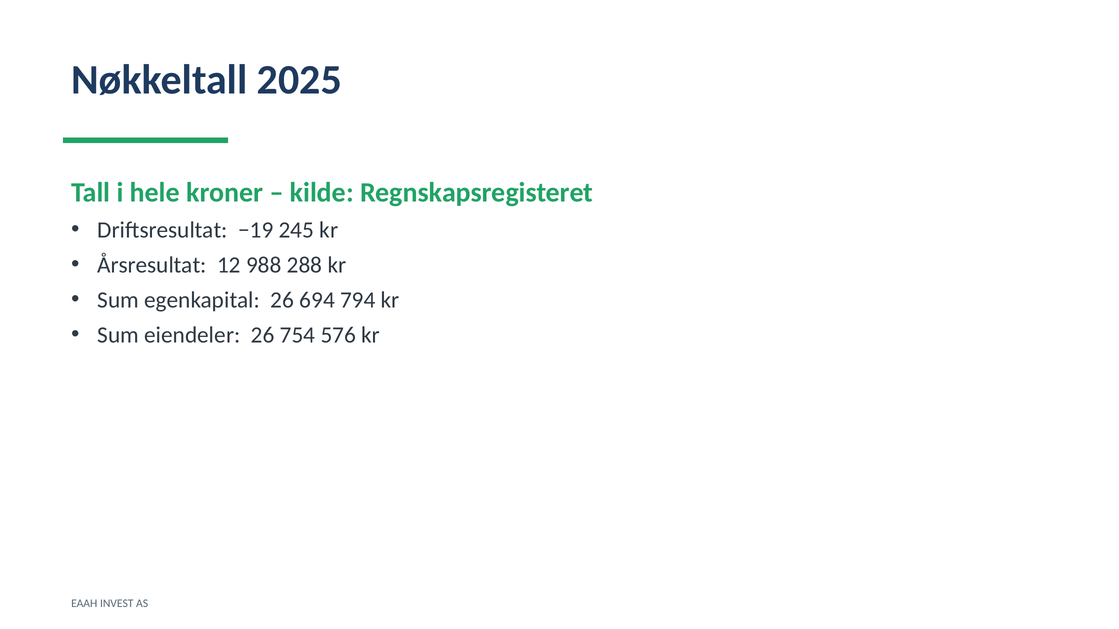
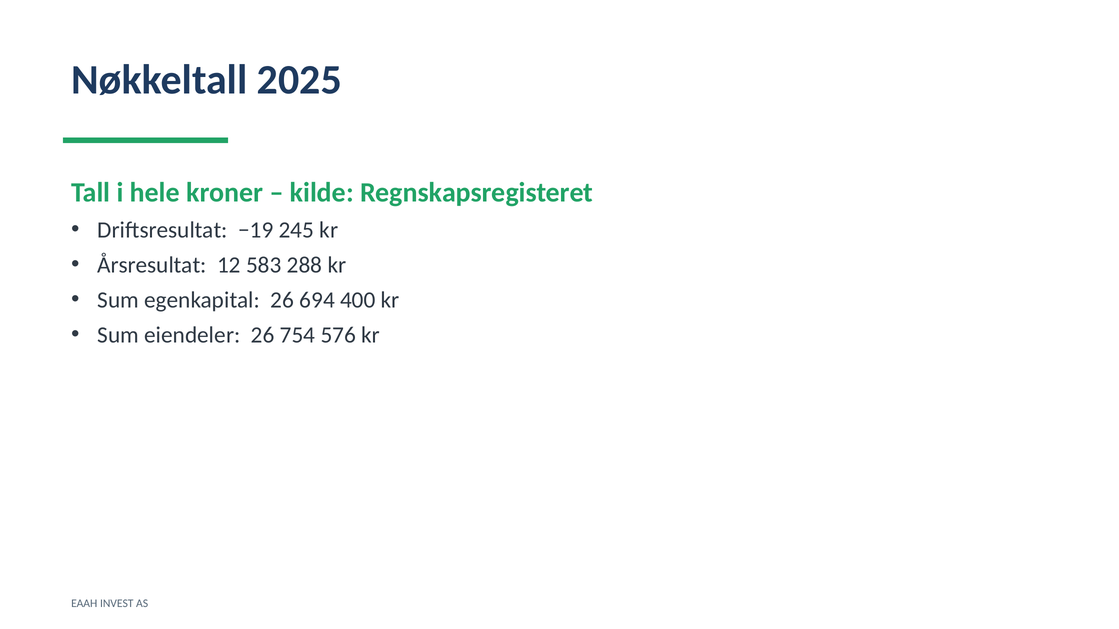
988: 988 -> 583
794: 794 -> 400
